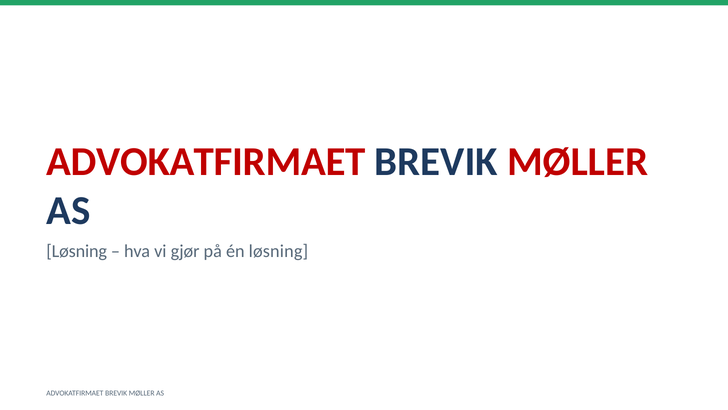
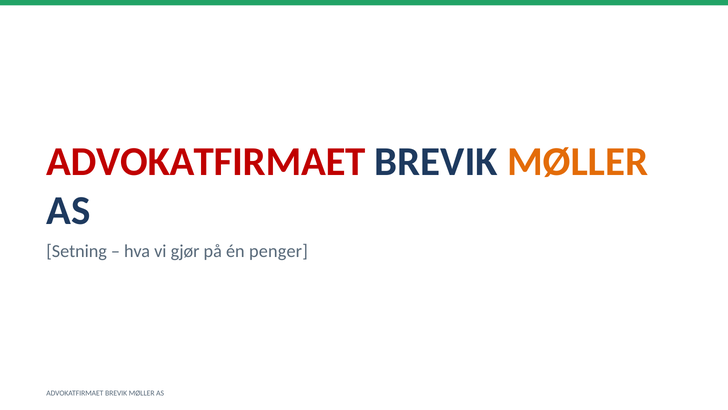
MØLLER at (578, 161) colour: red -> orange
Løsning at (77, 251): Løsning -> Setning
én løsning: løsning -> penger
